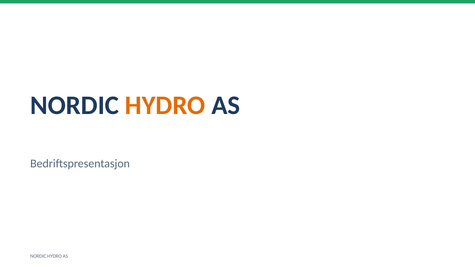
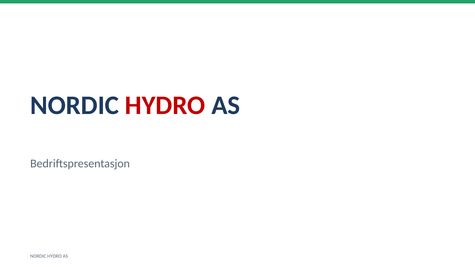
HYDRO at (165, 105) colour: orange -> red
